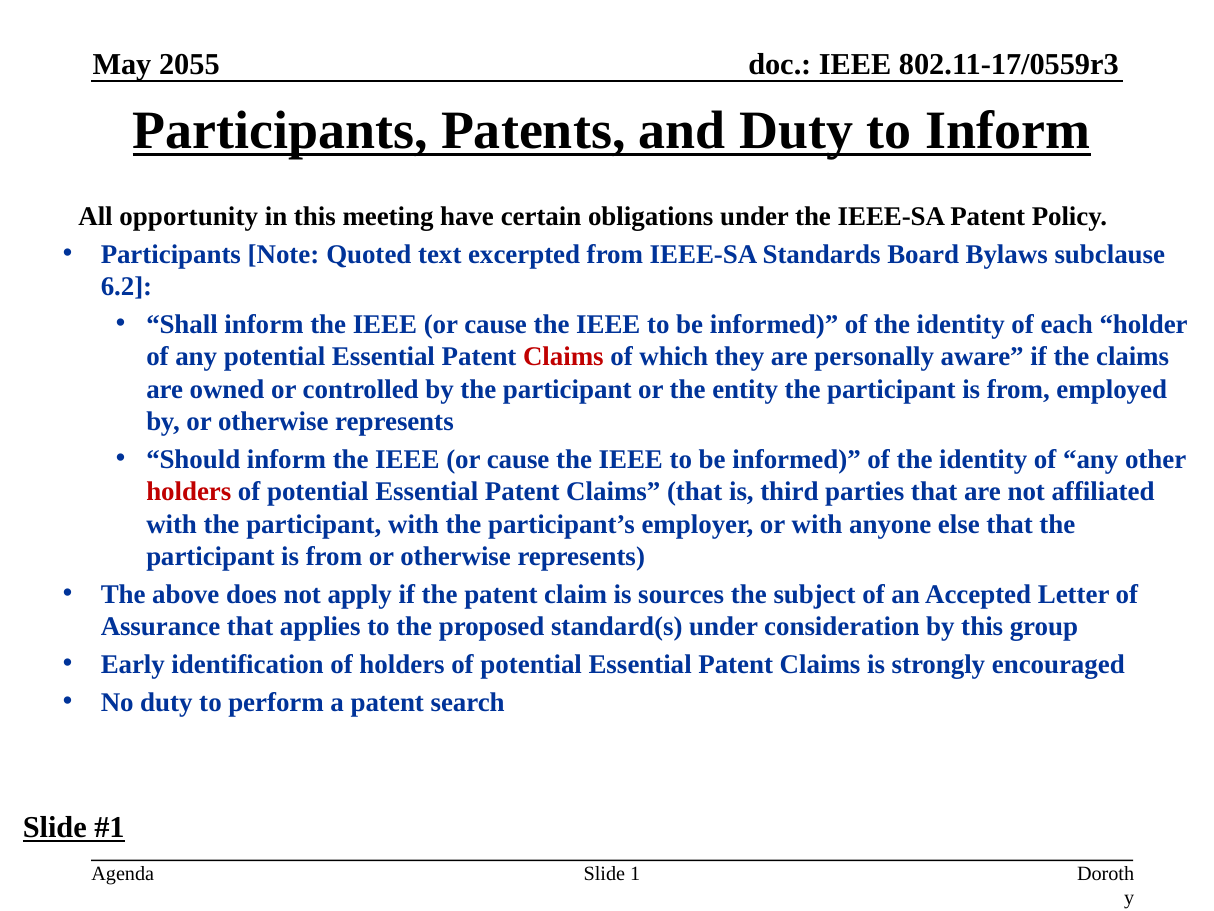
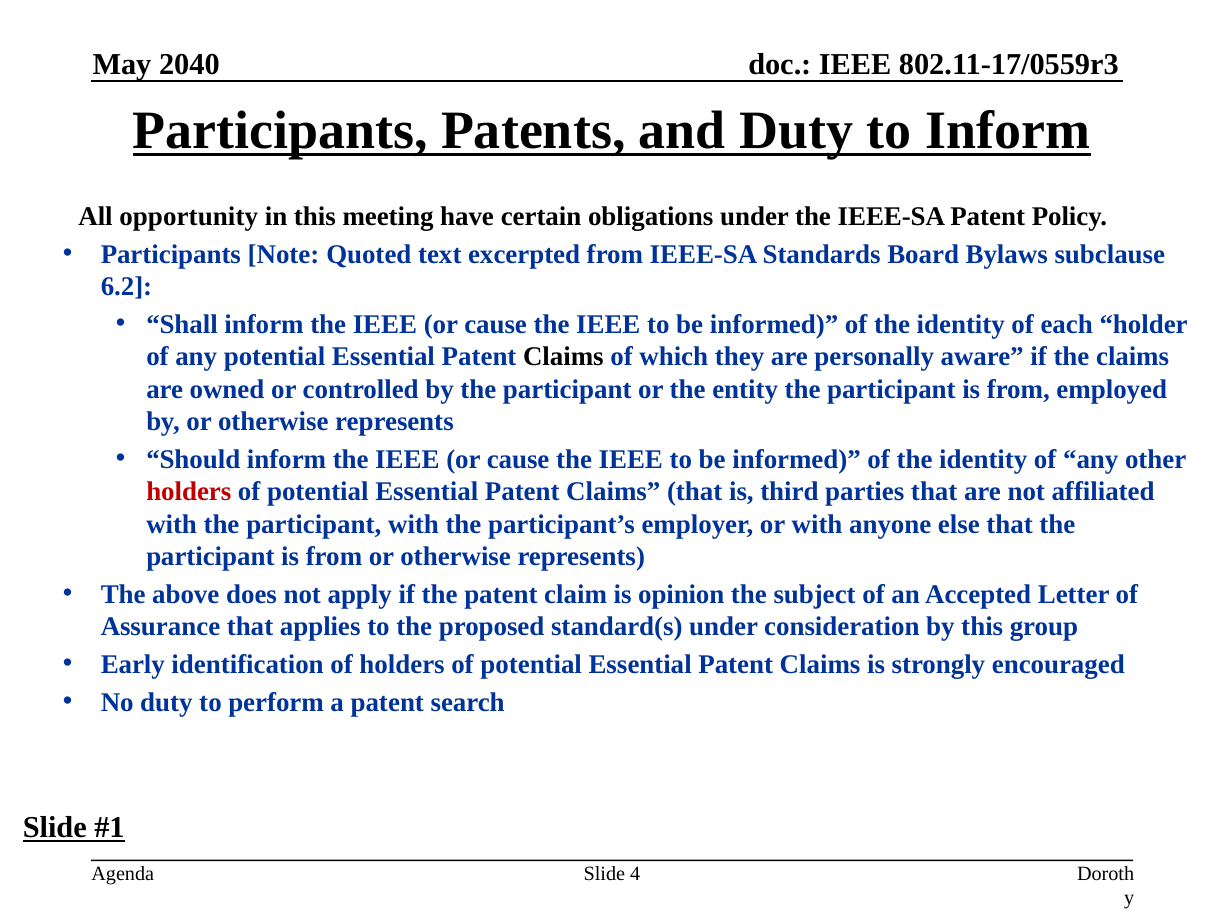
2055: 2055 -> 2040
Claims at (563, 357) colour: red -> black
sources: sources -> opinion
1: 1 -> 4
